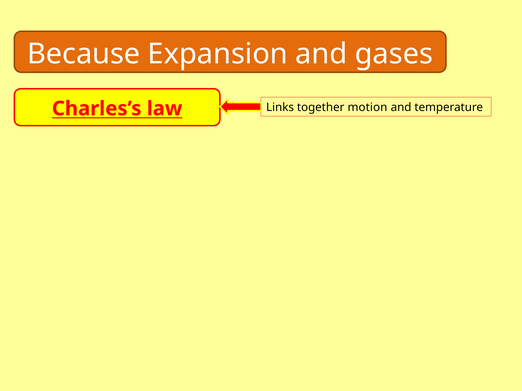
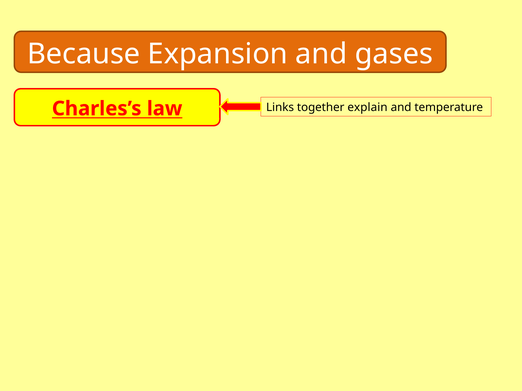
motion: motion -> explain
